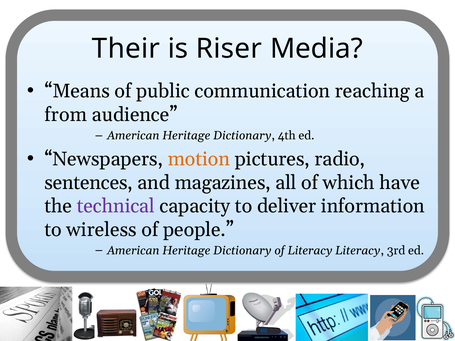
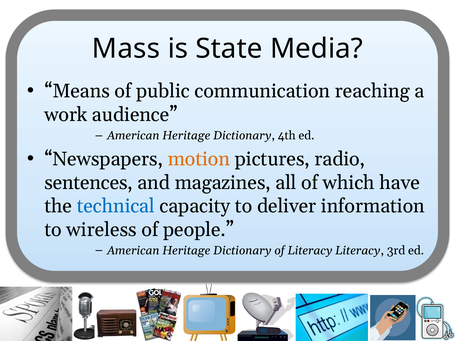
Their: Their -> Mass
Riser: Riser -> State
from: from -> work
technical colour: purple -> blue
